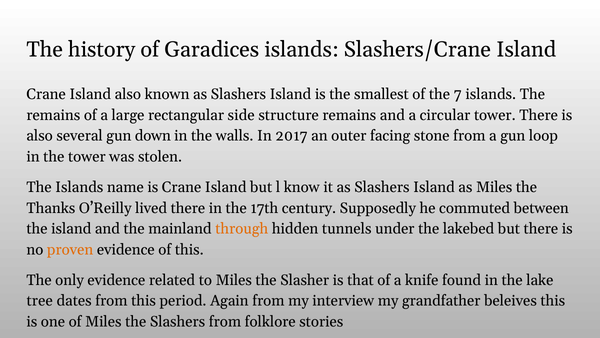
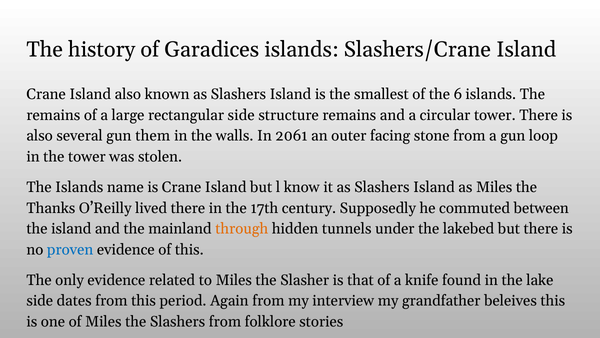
7: 7 -> 6
down: down -> them
2017: 2017 -> 2061
proven colour: orange -> blue
tree at (40, 301): tree -> side
